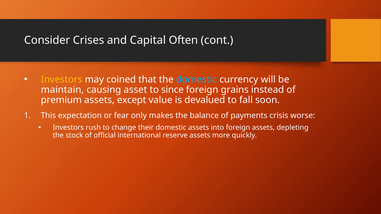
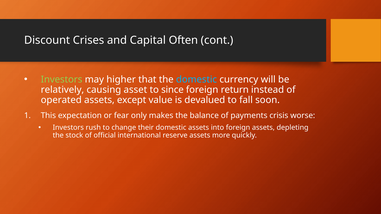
Consider: Consider -> Discount
Investors at (62, 80) colour: yellow -> light green
coined: coined -> higher
maintain: maintain -> relatively
grains: grains -> return
premium: premium -> operated
